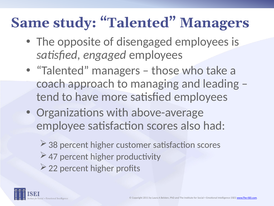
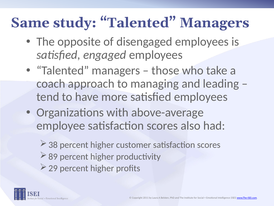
47: 47 -> 89
22: 22 -> 29
